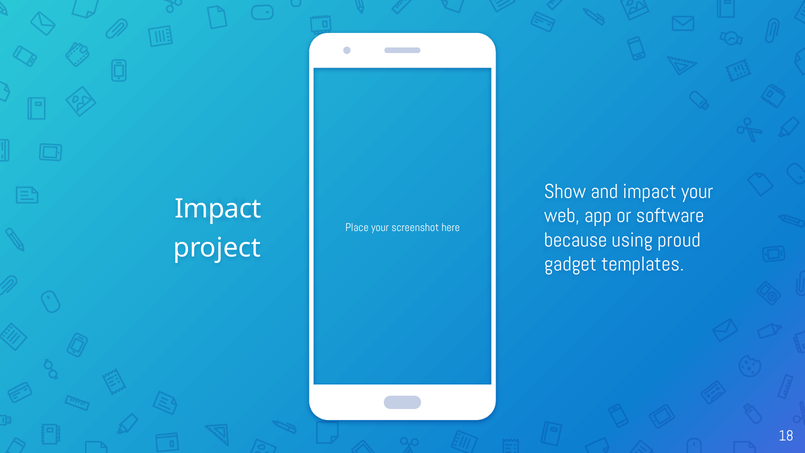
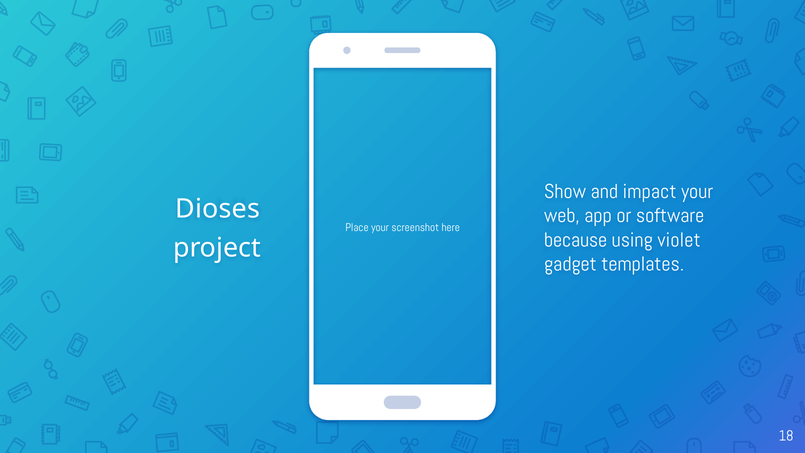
Impact at (218, 209): Impact -> Dioses
proud: proud -> violet
